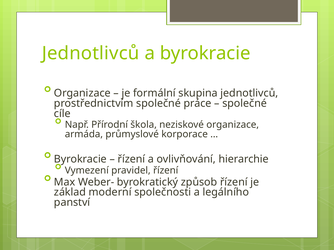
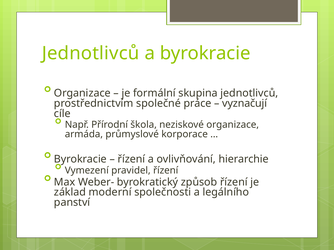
společné at (245, 103): společné -> vyznačují
